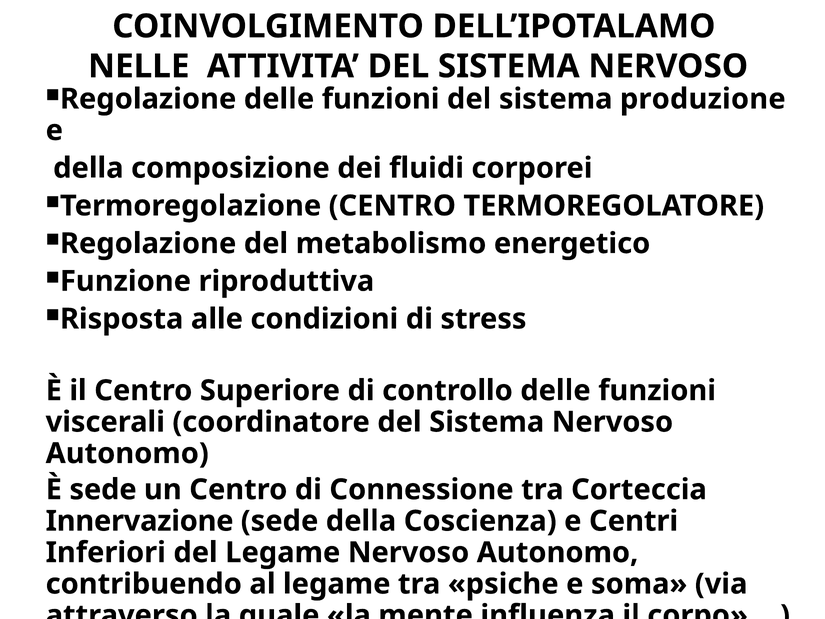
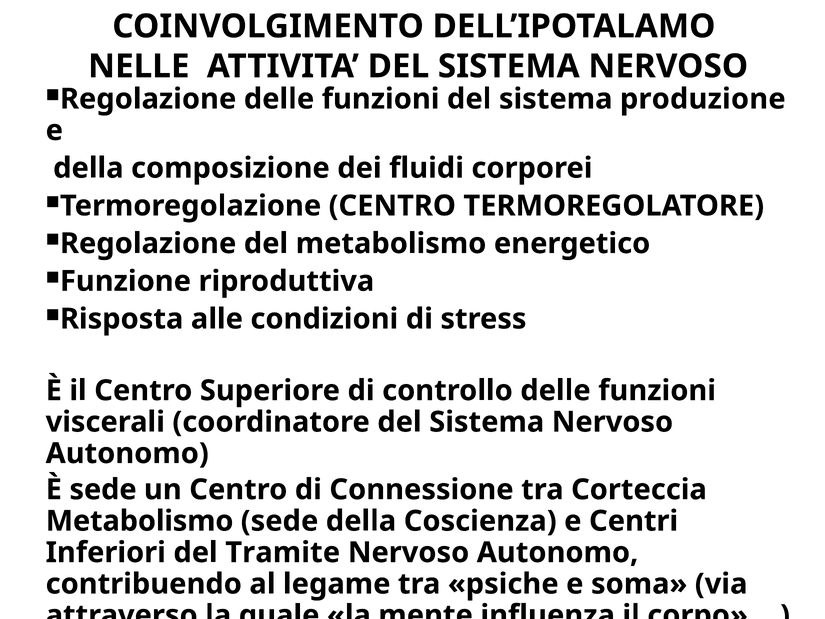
Innervazione at (140, 521): Innervazione -> Metabolismo
del Legame: Legame -> Tramite
